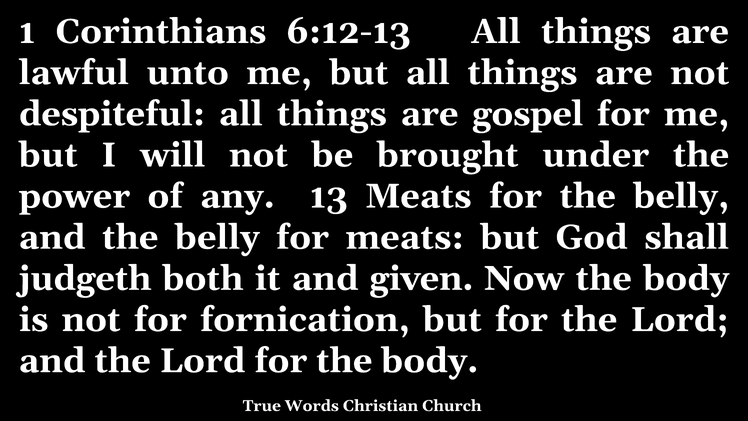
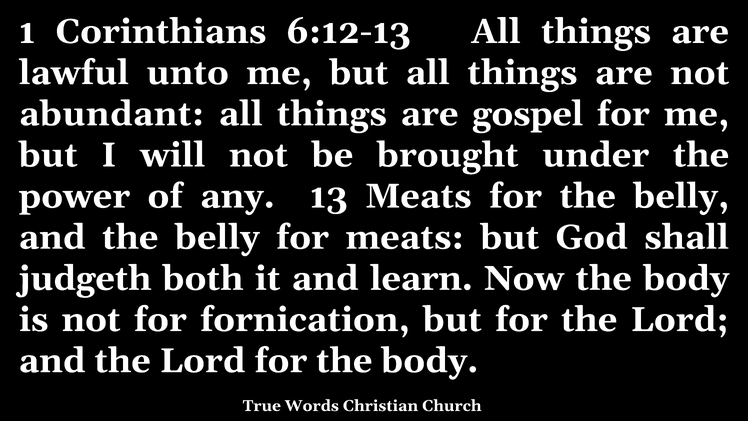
despiteful: despiteful -> abundant
given: given -> learn
